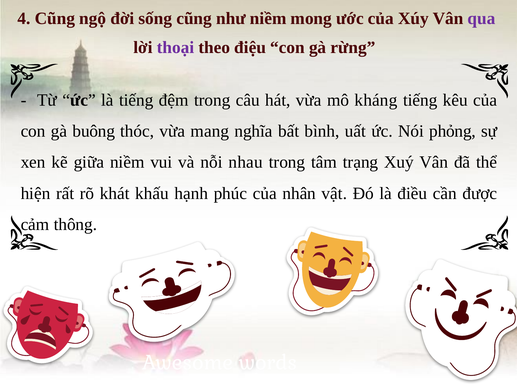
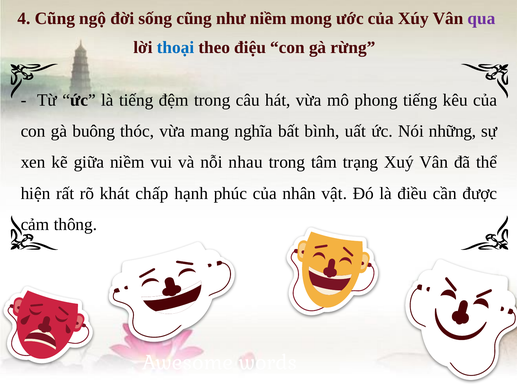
thoại colour: purple -> blue
kháng: kháng -> phong
phỏng: phỏng -> những
khấu: khấu -> chấp
